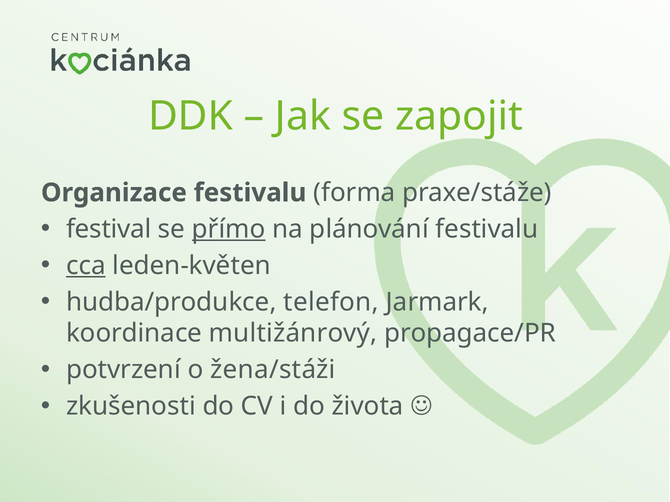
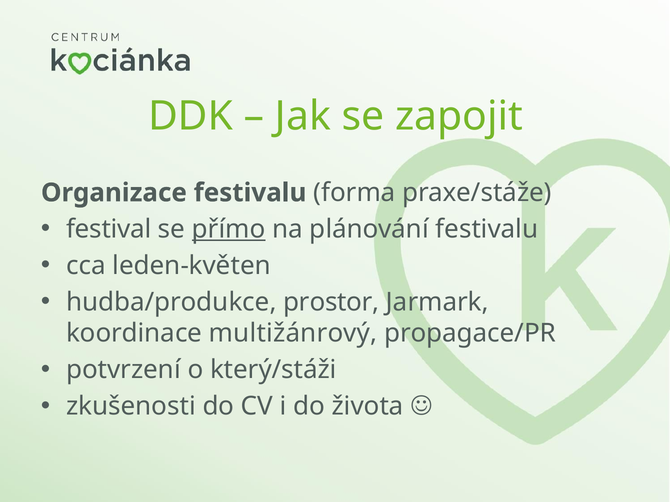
cca underline: present -> none
telefon: telefon -> prostor
žena/stáži: žena/stáži -> který/stáži
